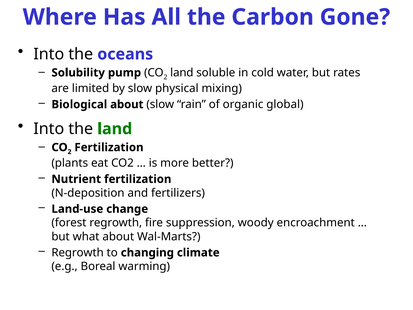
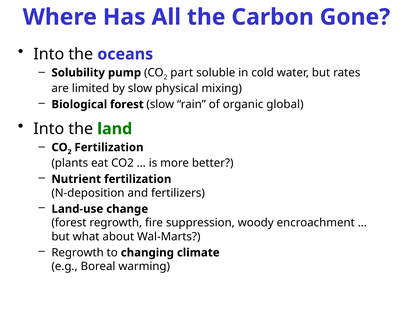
land at (182, 73): land -> part
Biological about: about -> forest
